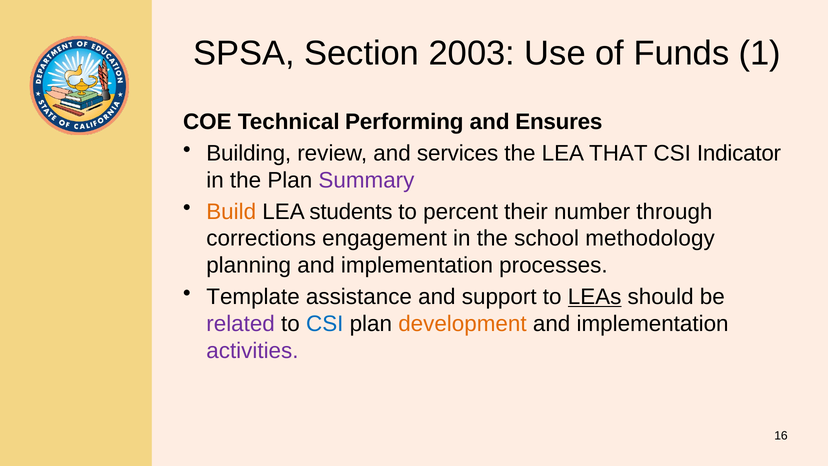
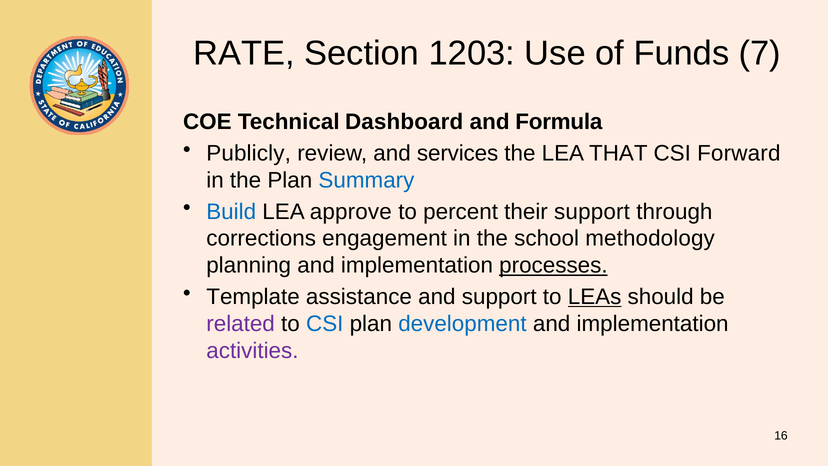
SPSA: SPSA -> RATE
2003: 2003 -> 1203
1: 1 -> 7
Performing: Performing -> Dashboard
Ensures: Ensures -> Formula
Building: Building -> Publicly
Indicator: Indicator -> Forward
Summary colour: purple -> blue
Build colour: orange -> blue
students: students -> approve
their number: number -> support
processes underline: none -> present
development colour: orange -> blue
